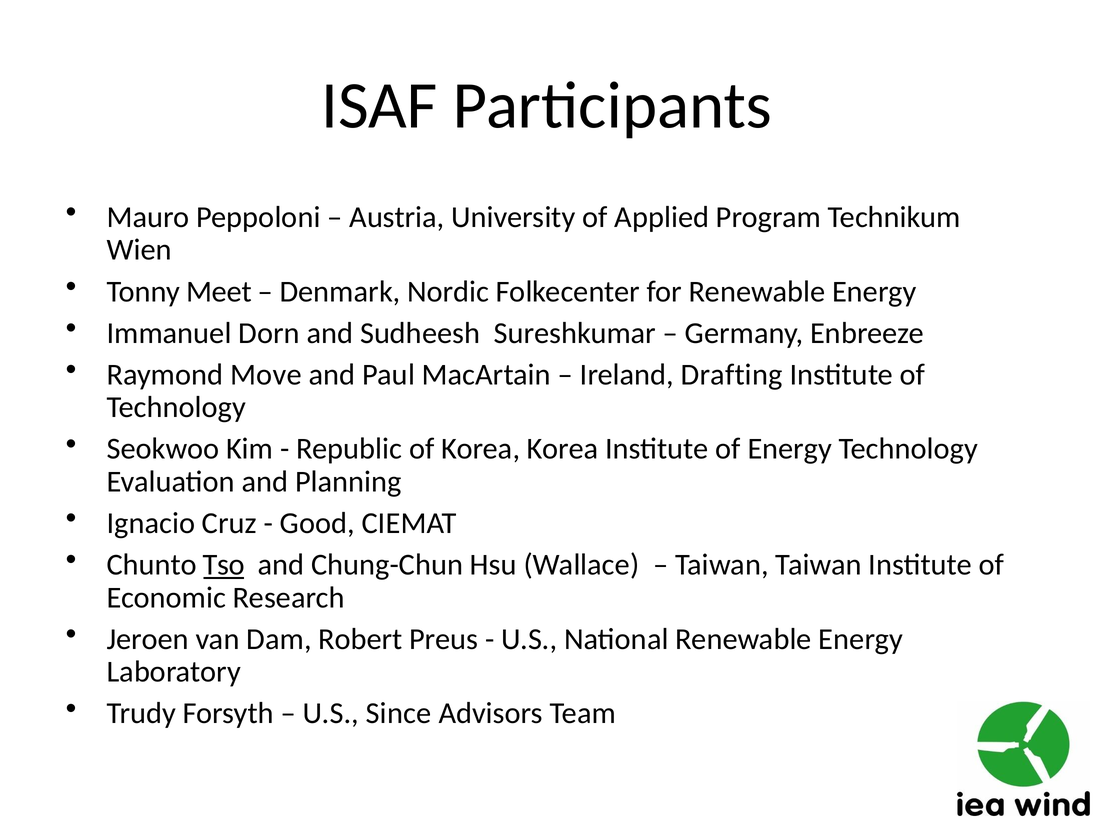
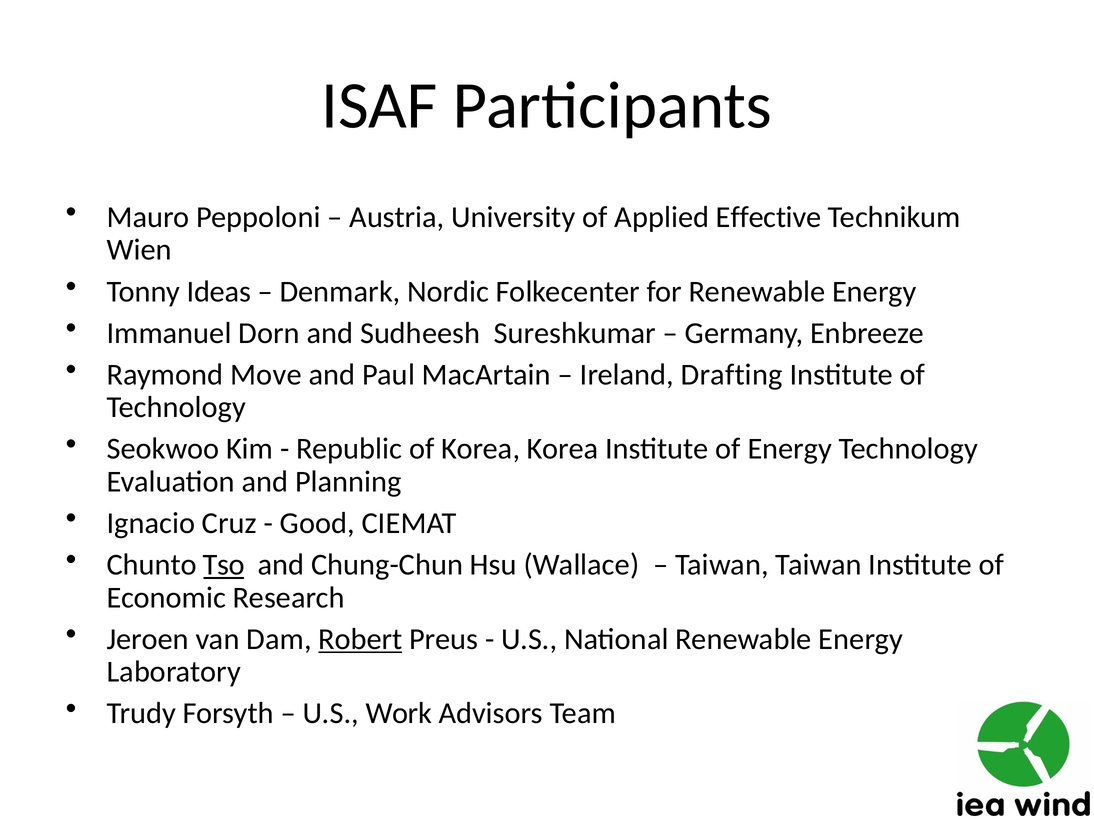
Program: Program -> Effective
Meet: Meet -> Ideas
Robert underline: none -> present
Since: Since -> Work
